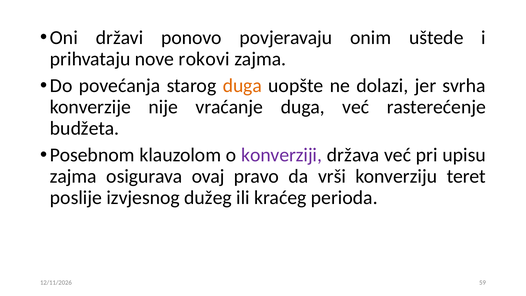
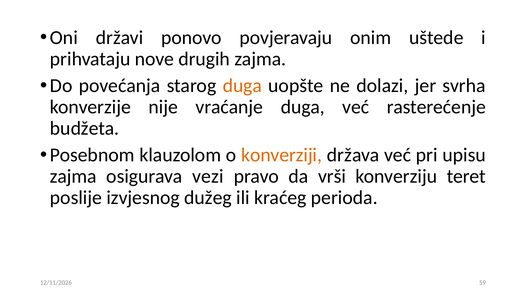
rokovi: rokovi -> drugih
konverziji colour: purple -> orange
ovaj: ovaj -> vezi
